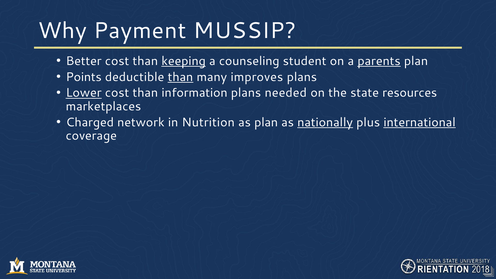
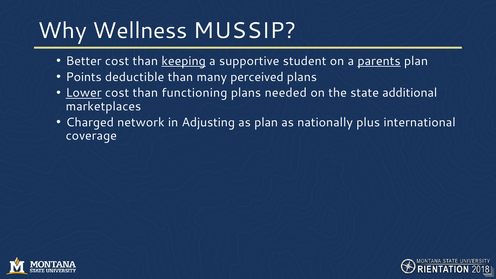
Payment: Payment -> Wellness
counseling: counseling -> supportive
than at (180, 77) underline: present -> none
improves: improves -> perceived
information: information -> functioning
resources: resources -> additional
Nutrition: Nutrition -> Adjusting
nationally underline: present -> none
international underline: present -> none
